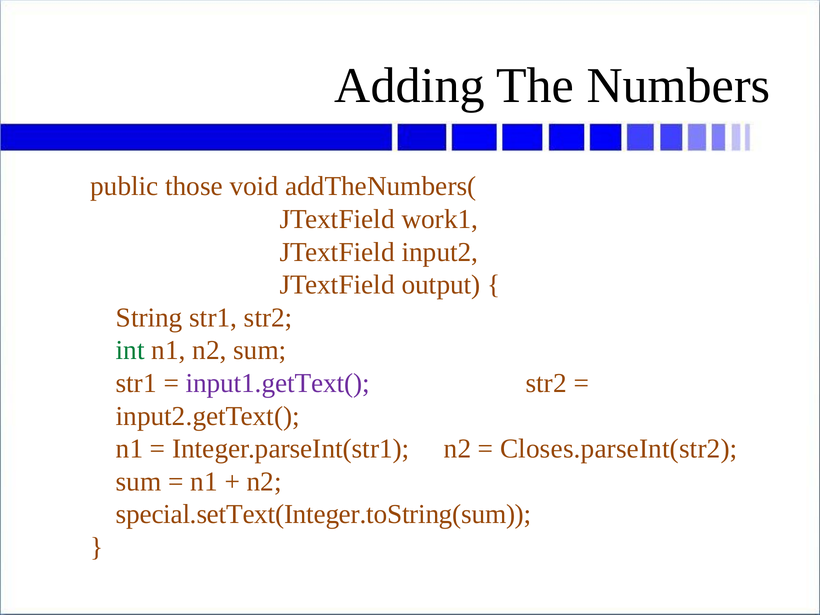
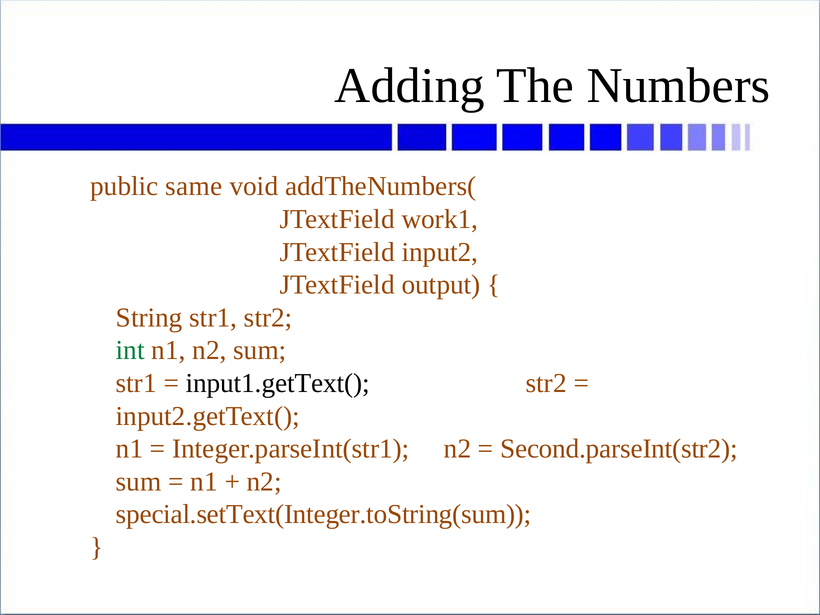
those: those -> same
input1.getText( colour: purple -> black
Closes.parseInt(str2: Closes.parseInt(str2 -> Second.parseInt(str2
